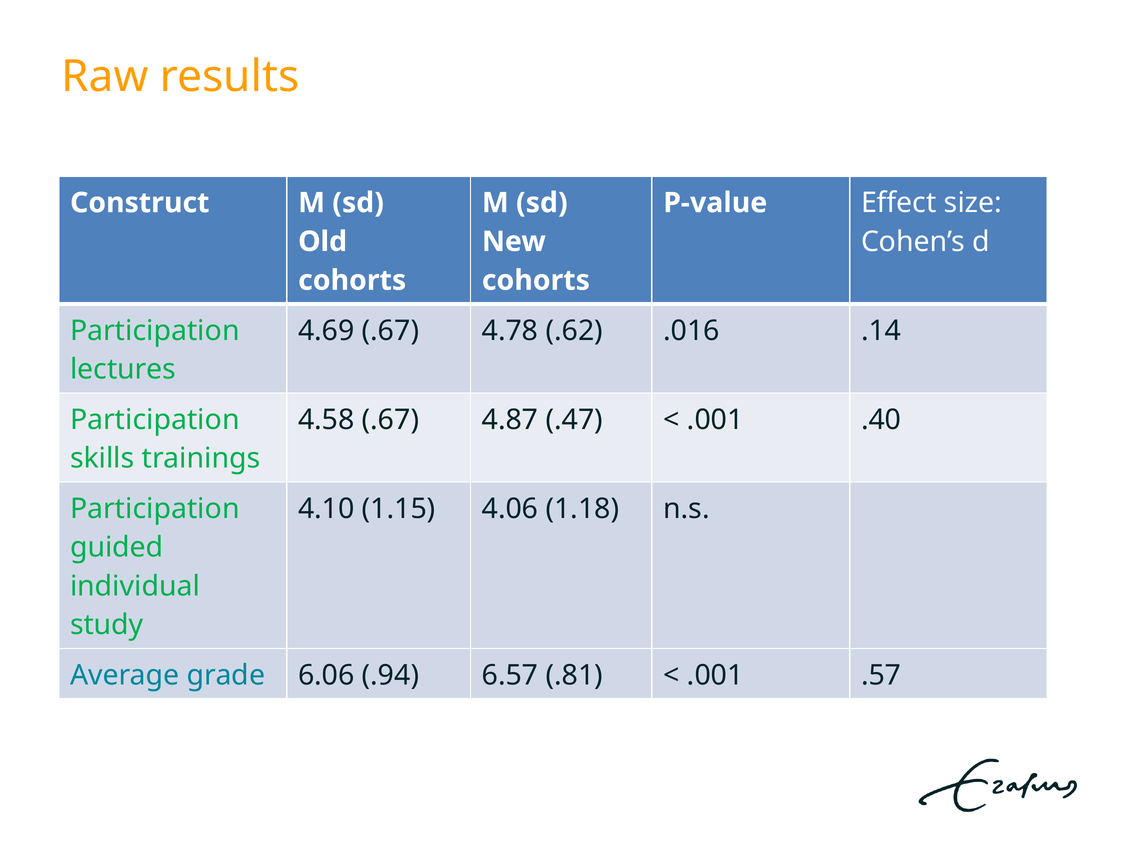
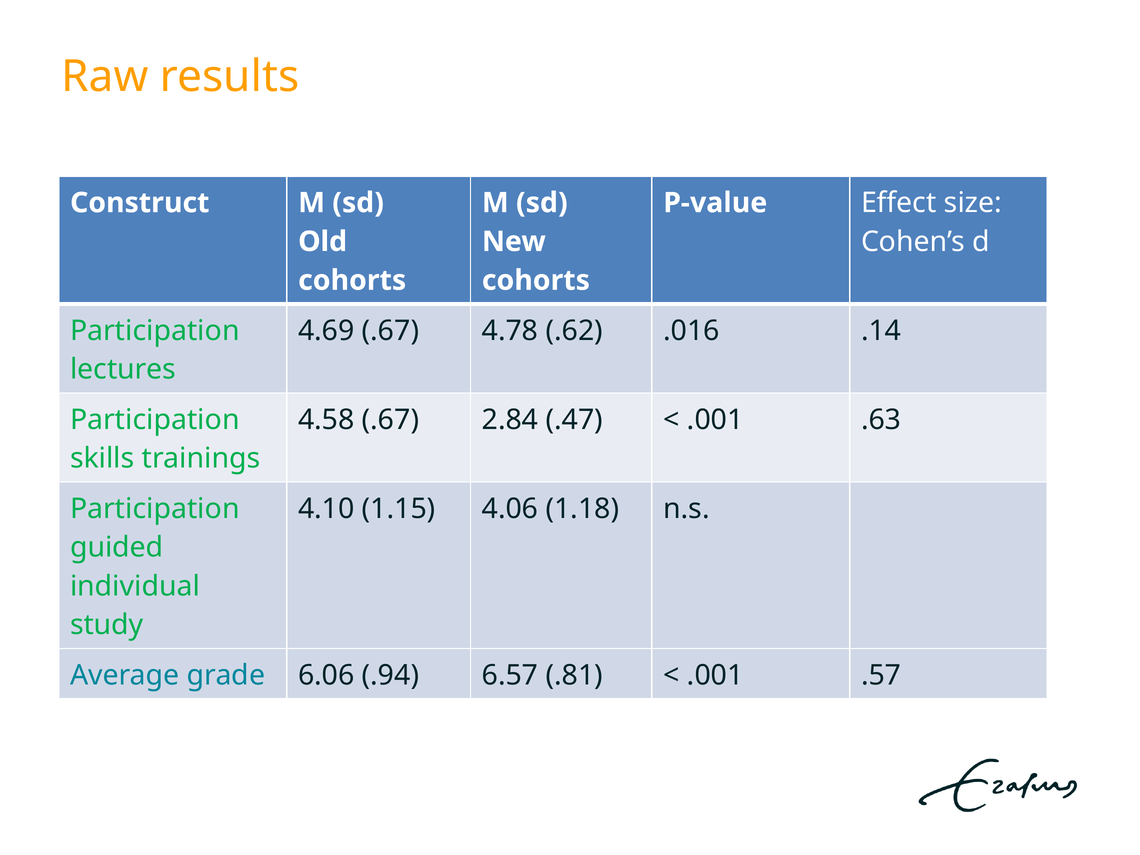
4.87: 4.87 -> 2.84
.40: .40 -> .63
